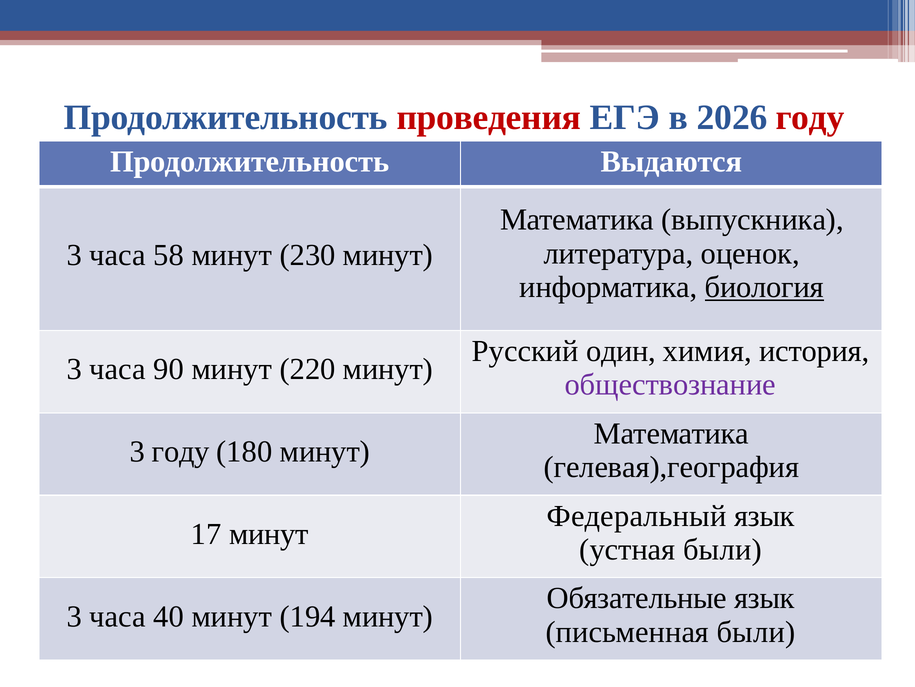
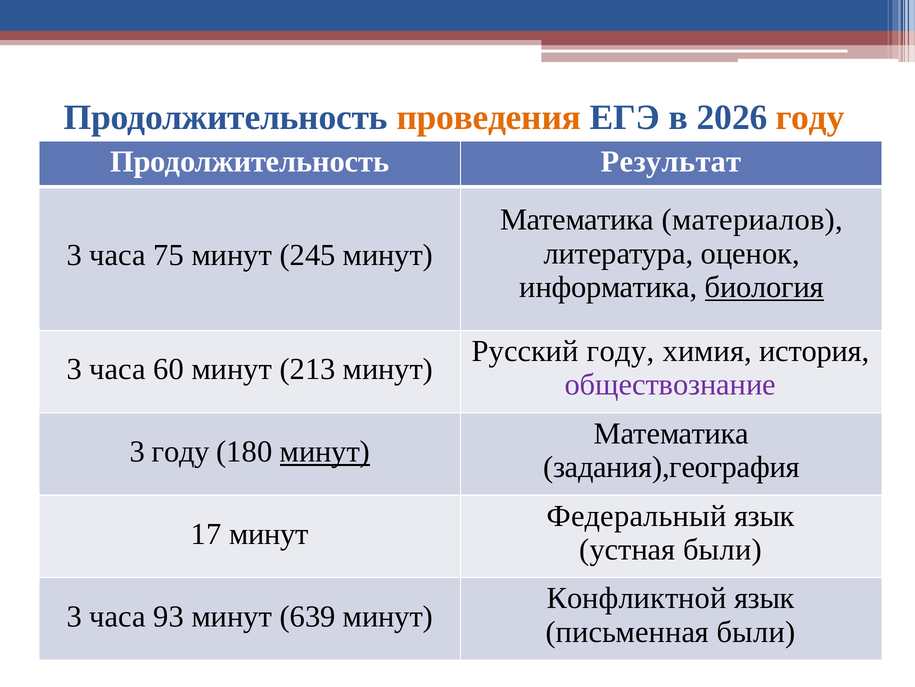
проведения colour: red -> orange
году at (810, 117) colour: red -> orange
Выдаются: Выдаются -> Результат
выпускника: выпускника -> материалов
58: 58 -> 75
230: 230 -> 245
Русский один: один -> году
90: 90 -> 60
220: 220 -> 213
минут at (325, 451) underline: none -> present
гелевая),география: гелевая),география -> задания),география
Обязательные: Обязательные -> Конфликтной
40: 40 -> 93
194: 194 -> 639
